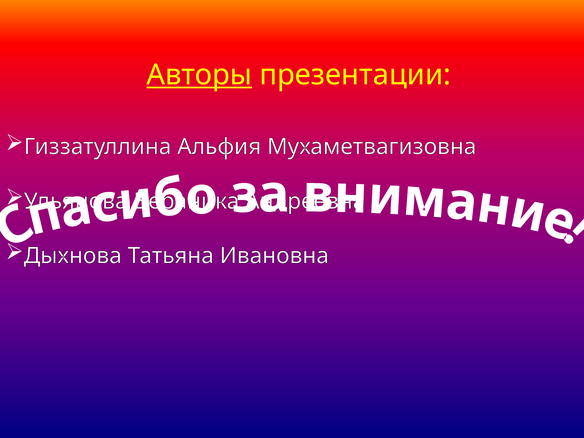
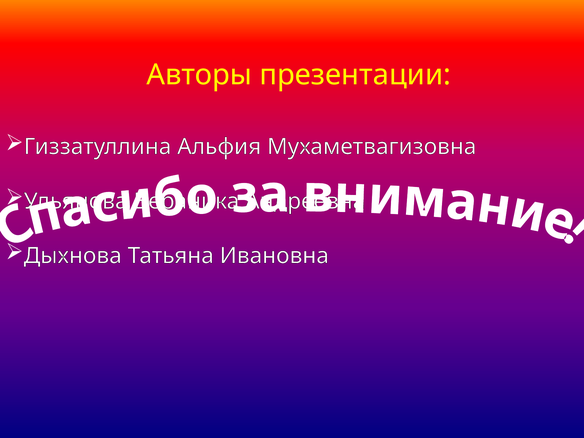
Авторы underline: present -> none
